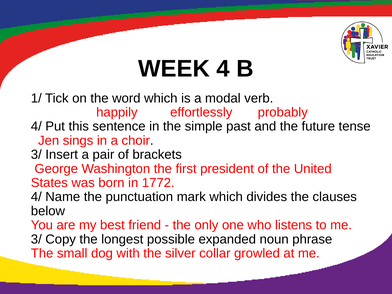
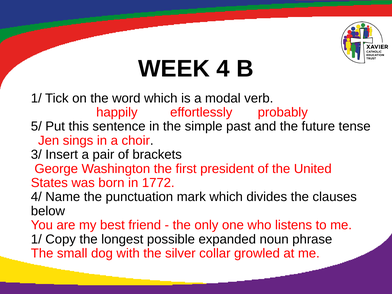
4/ at (36, 126): 4/ -> 5/
3/ at (36, 239): 3/ -> 1/
